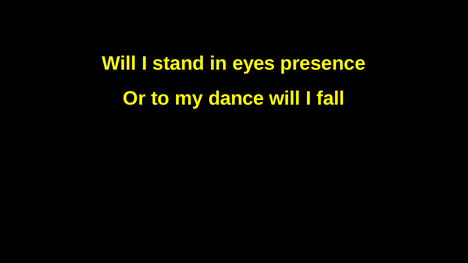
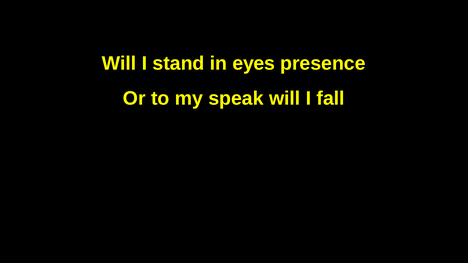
dance: dance -> speak
